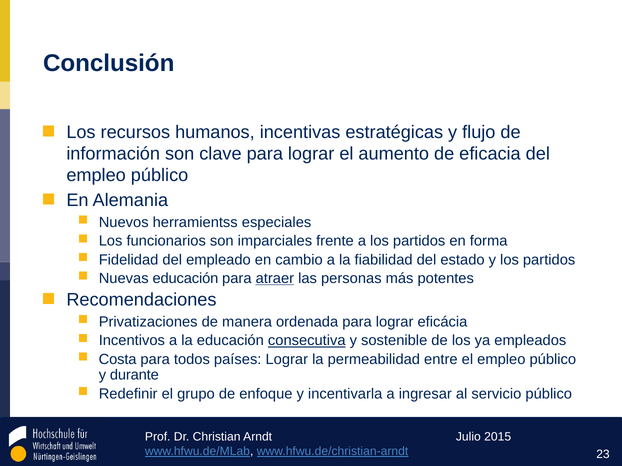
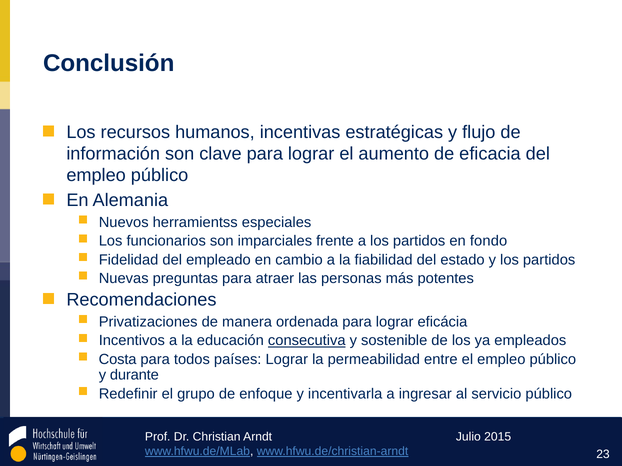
forma: forma -> fondo
Nuevas educación: educación -> preguntas
atraer underline: present -> none
